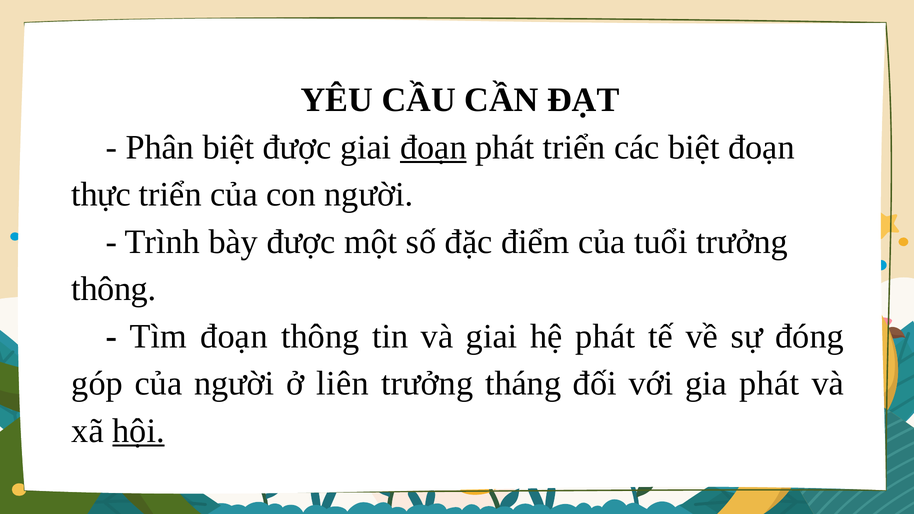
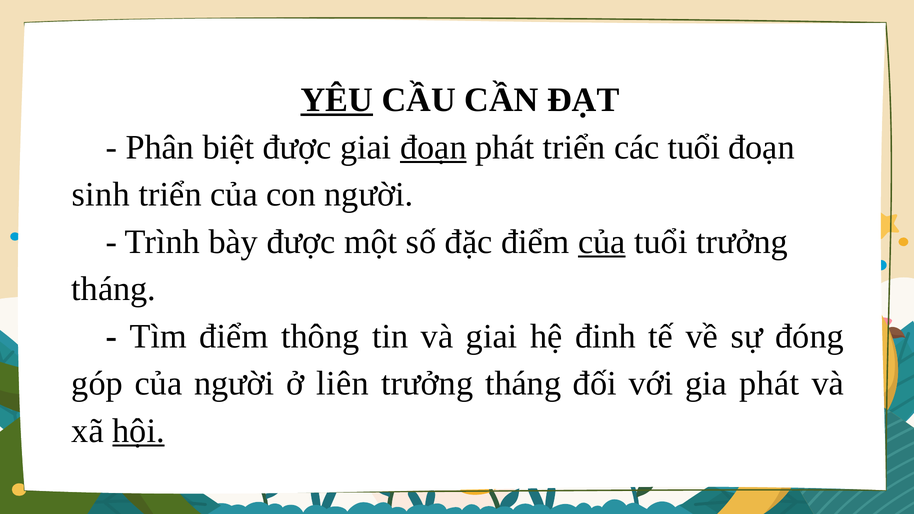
YÊU underline: none -> present
các biệt: biệt -> tuổi
thực: thực -> sinh
của at (602, 242) underline: none -> present
thông at (114, 289): thông -> tháng
Tìm đoạn: đoạn -> điểm
hệ phát: phát -> đinh
